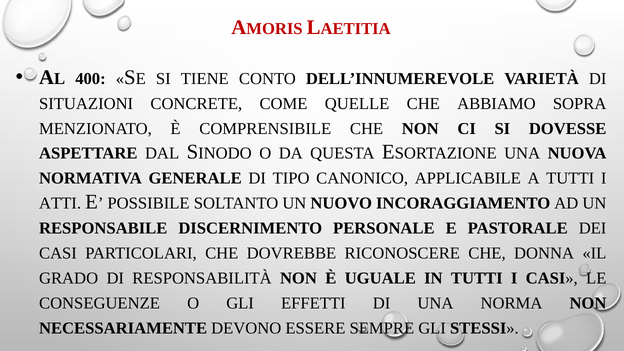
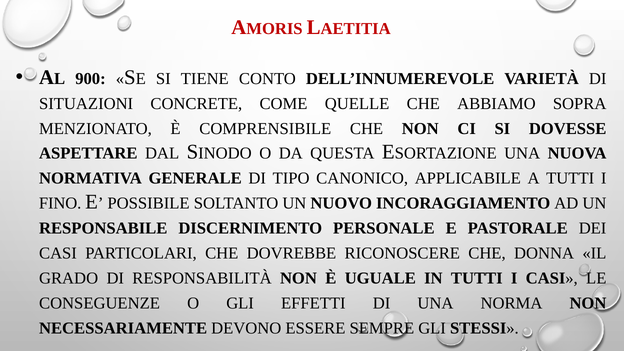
400: 400 -> 900
ATTI: ATTI -> FINO
